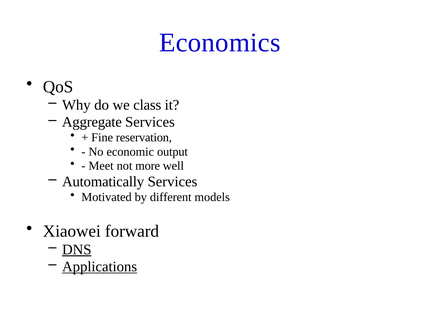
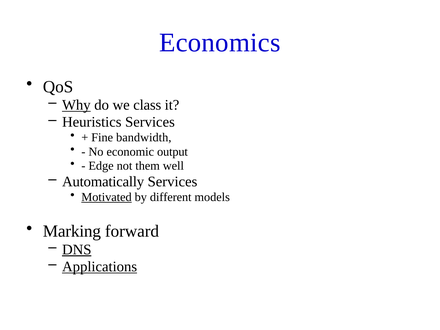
Why underline: none -> present
Aggregate: Aggregate -> Heuristics
reservation: reservation -> bandwidth
Meet: Meet -> Edge
more: more -> them
Motivated underline: none -> present
Xiaowei: Xiaowei -> Marking
